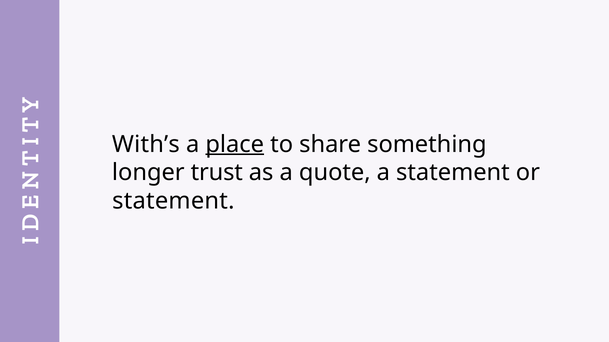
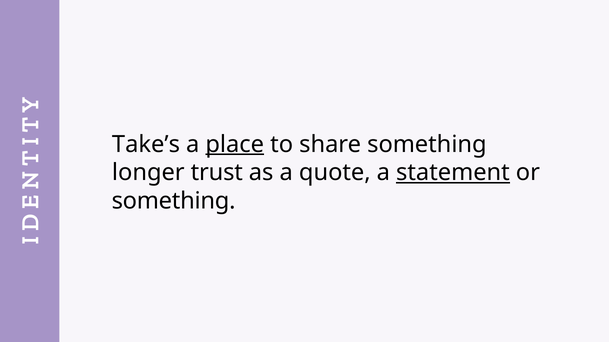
With’s: With’s -> Take’s
statement at (453, 173) underline: none -> present
statement at (173, 201): statement -> something
